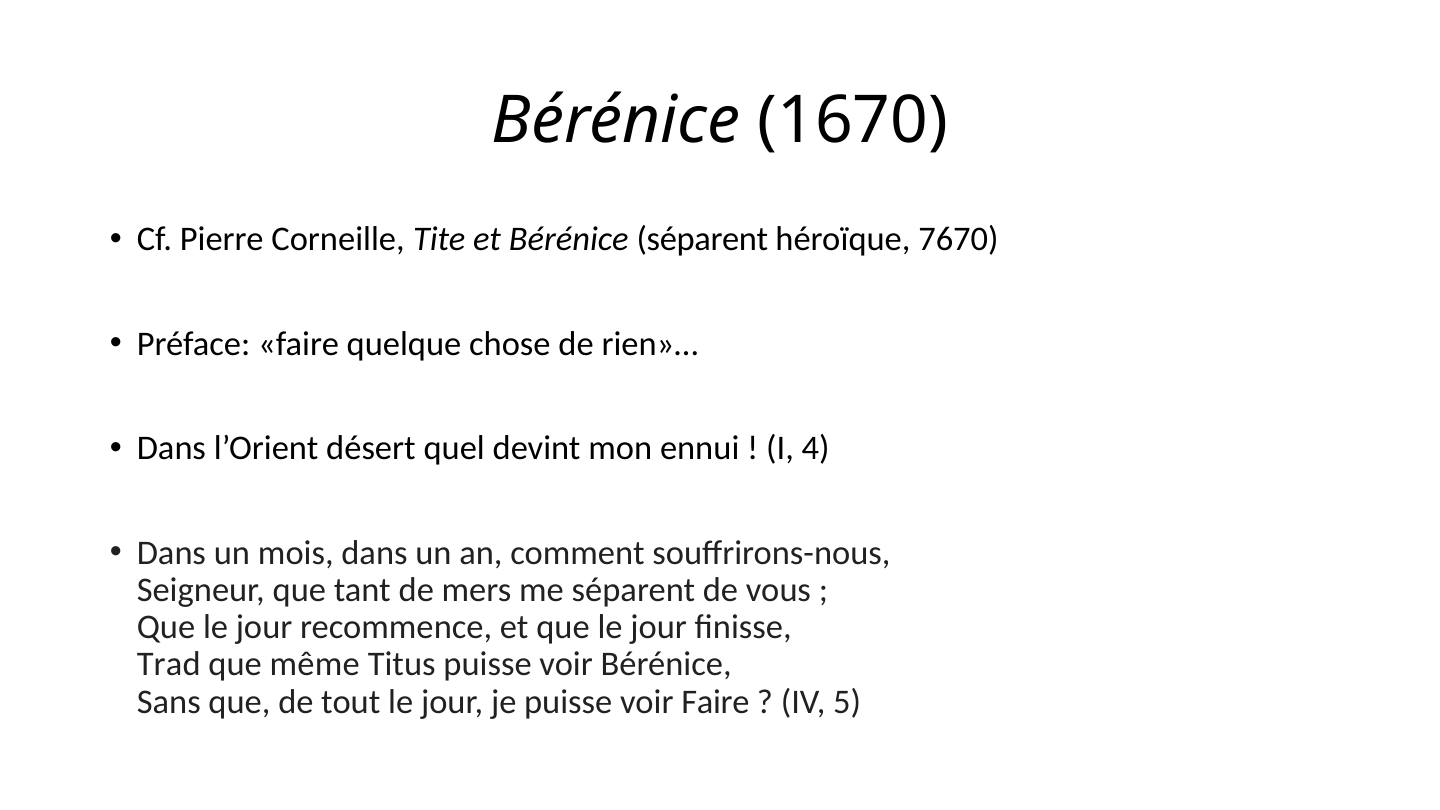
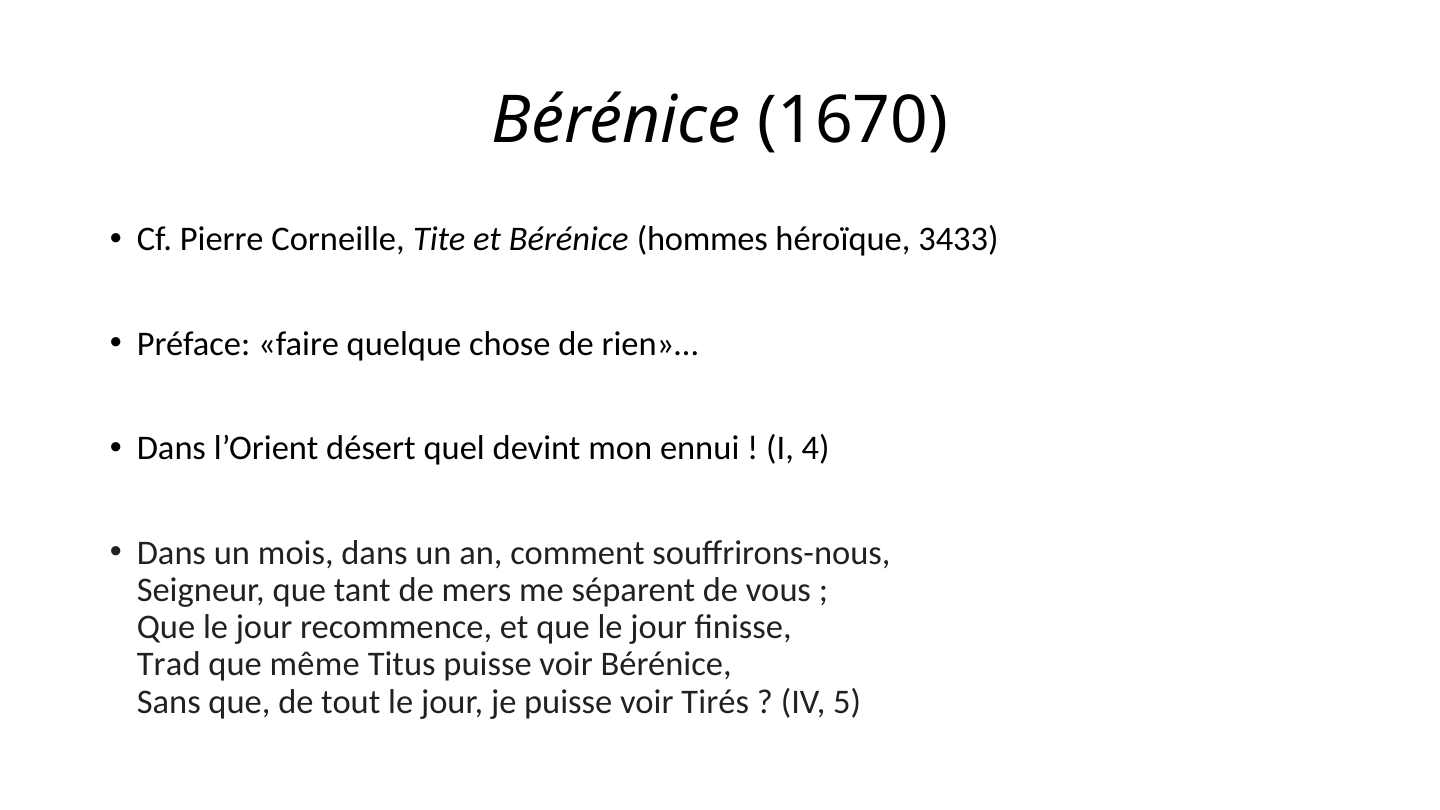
Bérénice séparent: séparent -> hommes
7670: 7670 -> 3433
voir Faire: Faire -> Tirés
